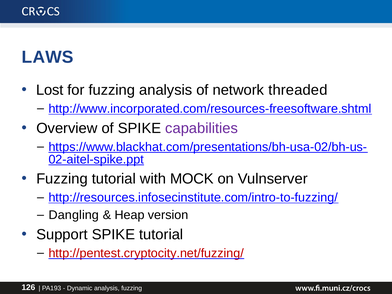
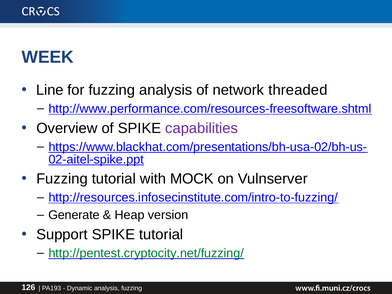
LAWS: LAWS -> WEEK
Lost: Lost -> Line
http://www.incorporated.com/resources-freesoftware.shtml: http://www.incorporated.com/resources-freesoftware.shtml -> http://www.performance.com/resources-freesoftware.shtml
Dangling: Dangling -> Generate
http://pentest.cryptocity.net/fuzzing/ colour: red -> green
